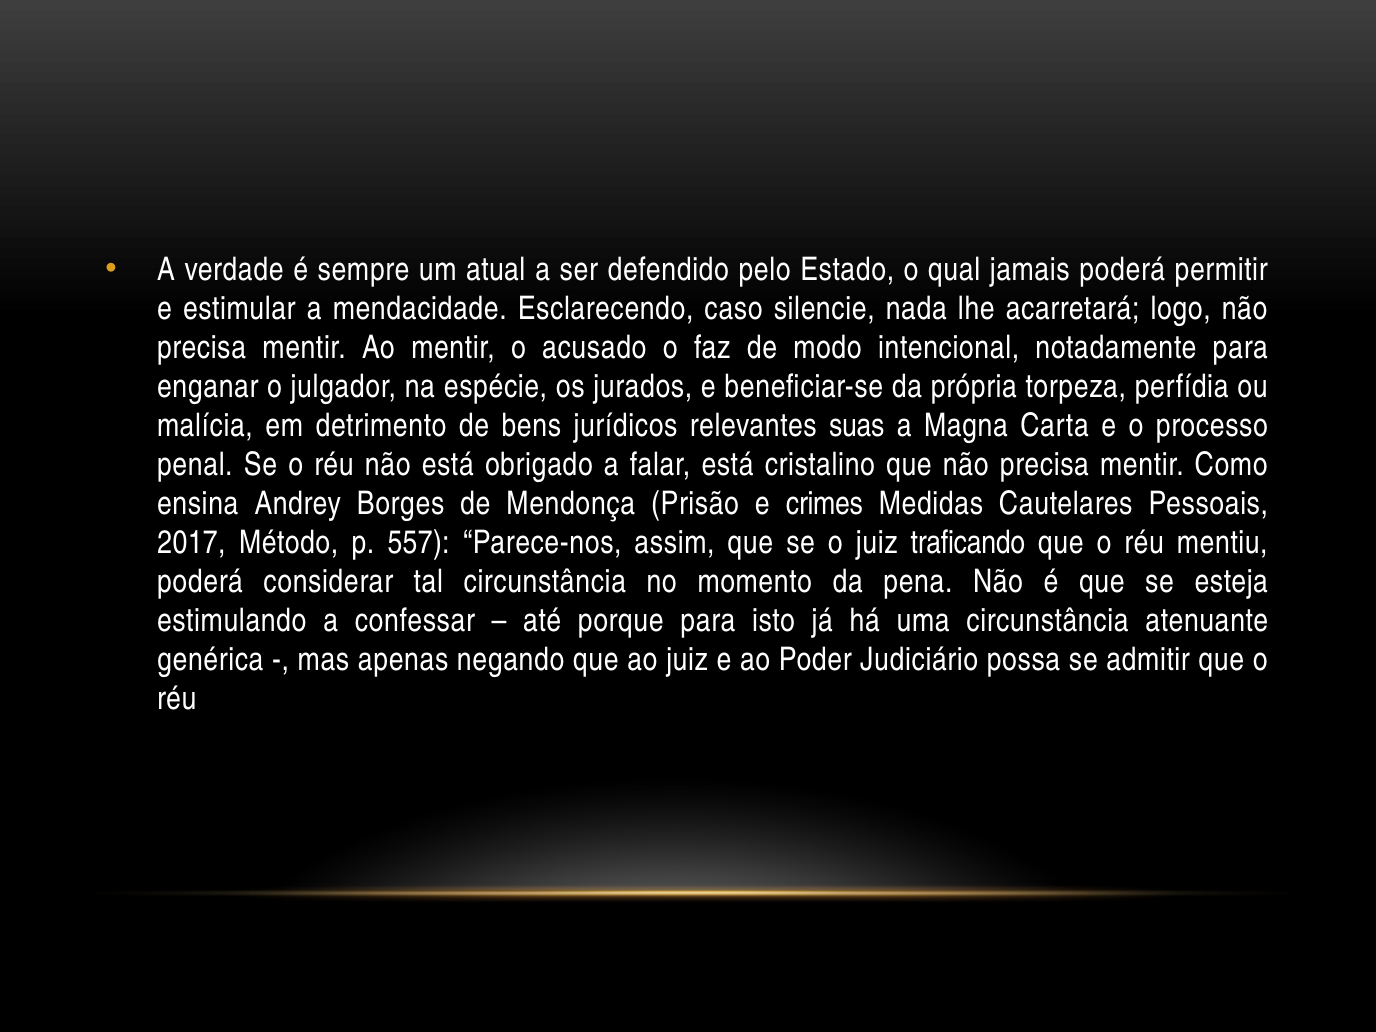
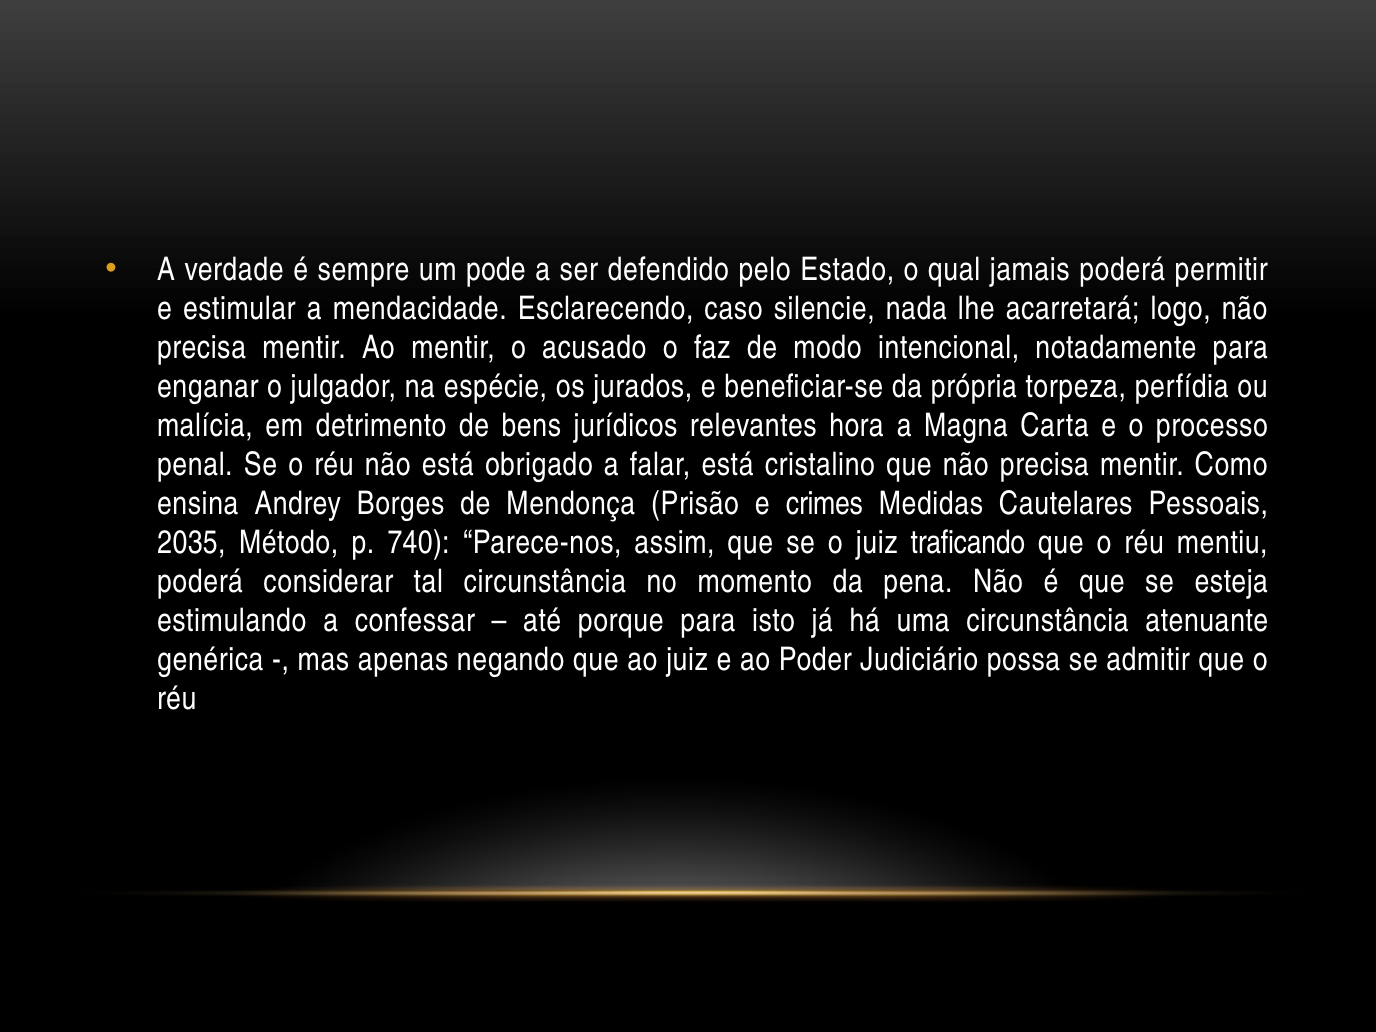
atual: atual -> pode
suas: suas -> hora
2017: 2017 -> 2035
557: 557 -> 740
